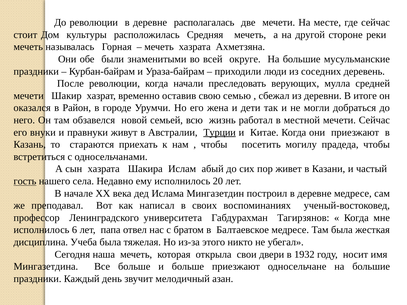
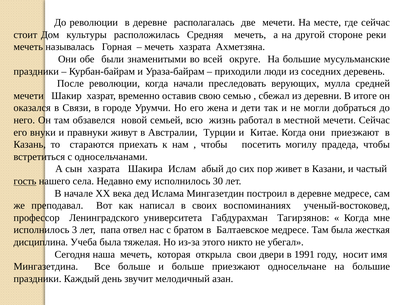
Район: Район -> Связи
Турции underline: present -> none
20: 20 -> 30
6: 6 -> 3
1932: 1932 -> 1991
